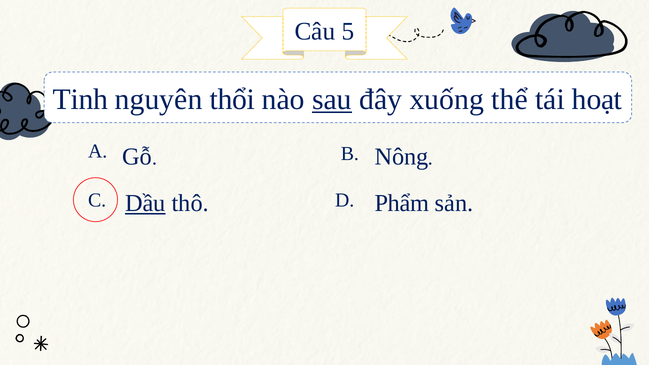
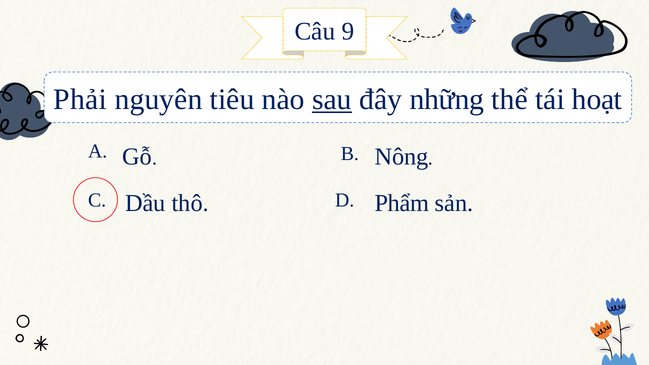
5: 5 -> 9
Tinh: Tinh -> Phải
thổi: thổi -> tiêu
xuống: xuống -> những
Dầu underline: present -> none
